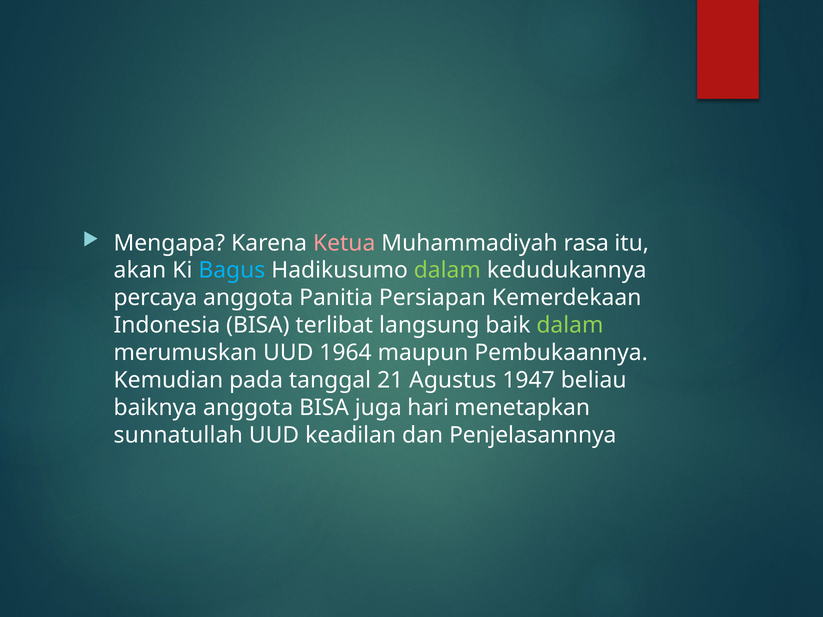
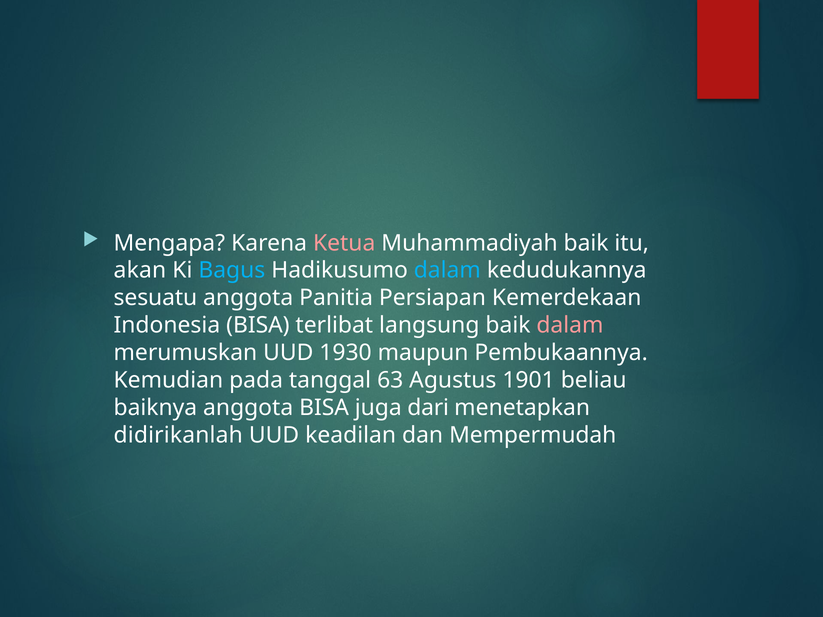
Muhammadiyah rasa: rasa -> baik
dalam at (447, 271) colour: light green -> light blue
percaya: percaya -> sesuatu
dalam at (570, 325) colour: light green -> pink
1964: 1964 -> 1930
21: 21 -> 63
1947: 1947 -> 1901
hari: hari -> dari
sunnatullah: sunnatullah -> didirikanlah
Penjelasannnya: Penjelasannnya -> Mempermudah
